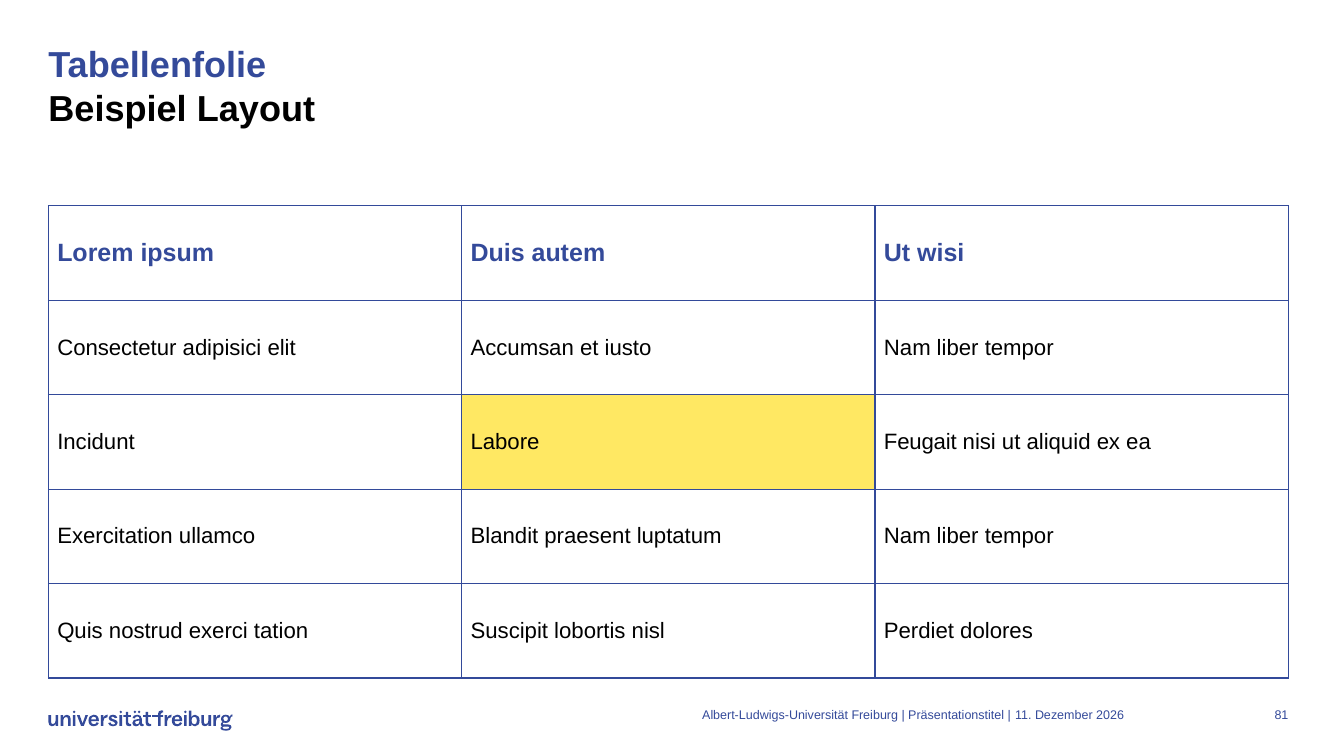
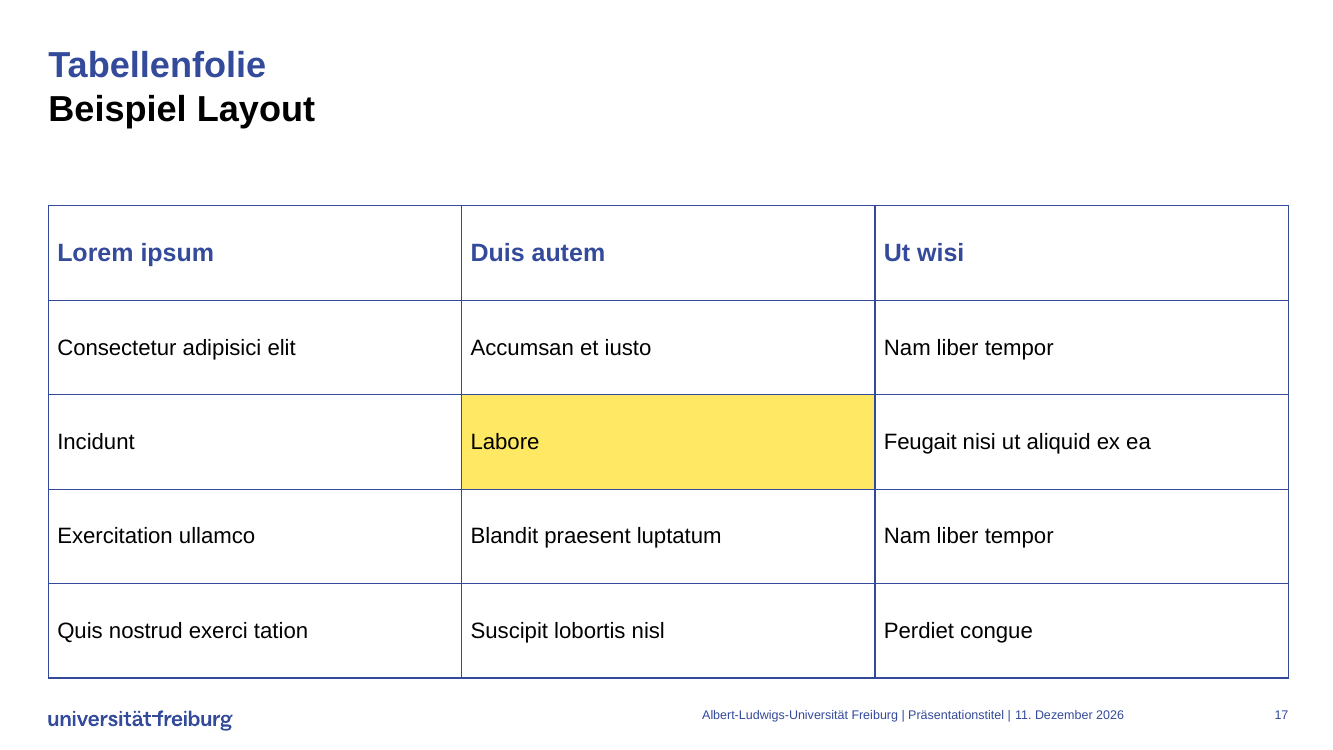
dolores: dolores -> congue
81: 81 -> 17
